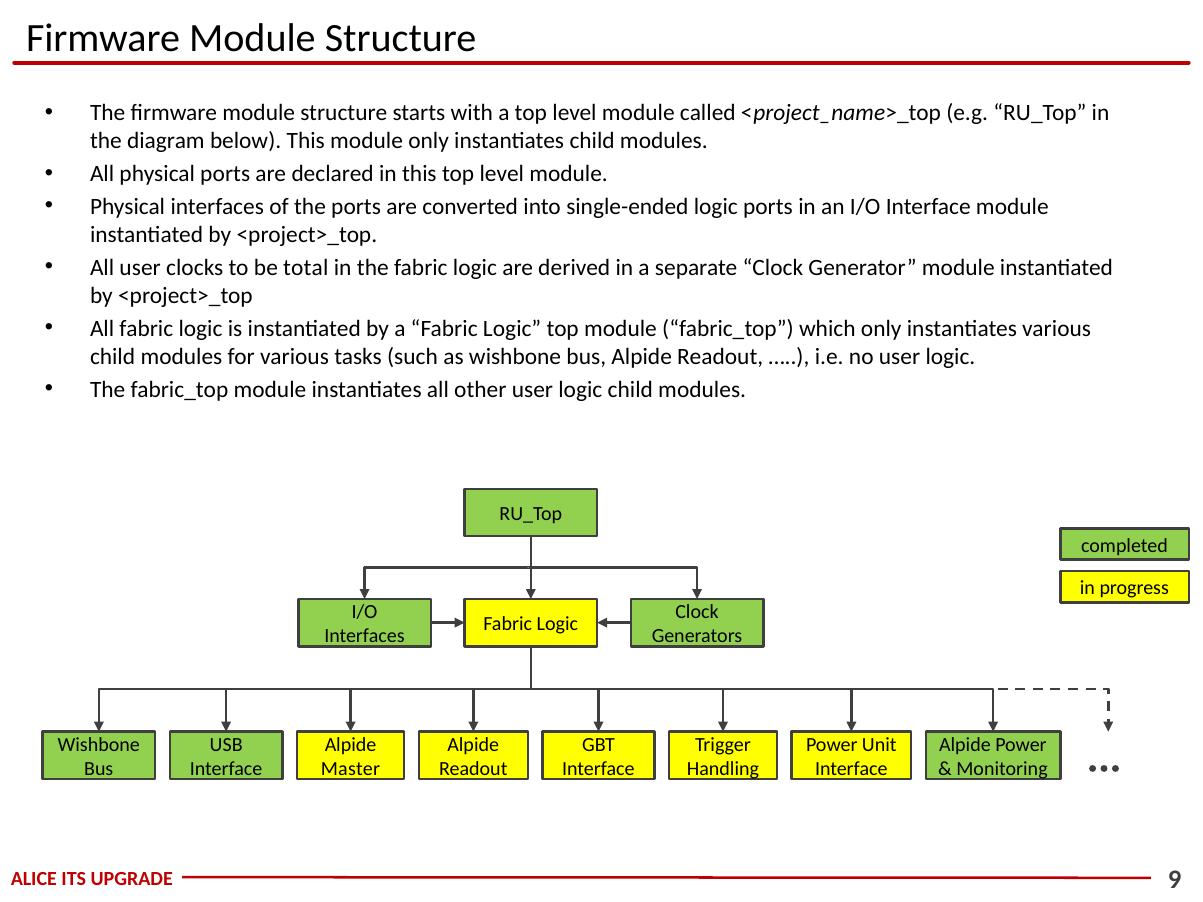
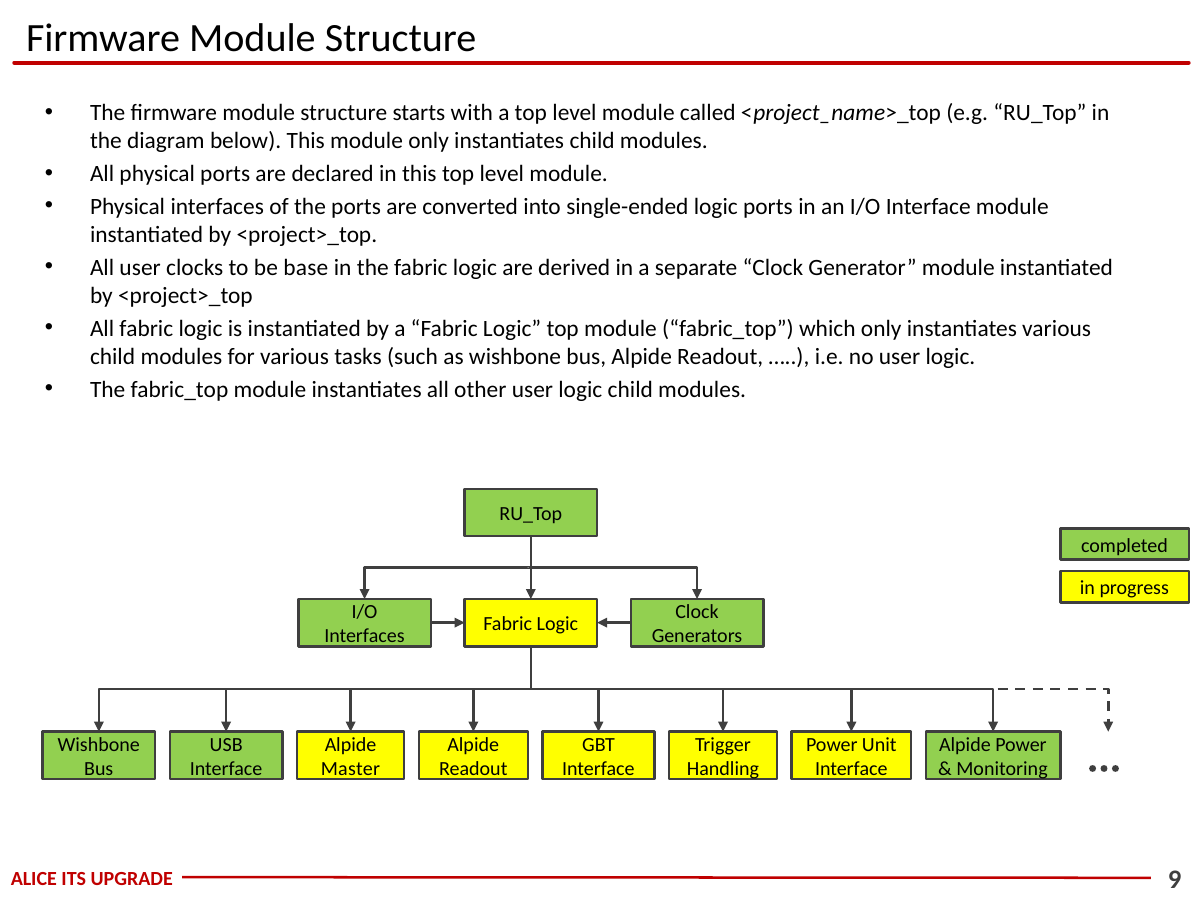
total: total -> base
